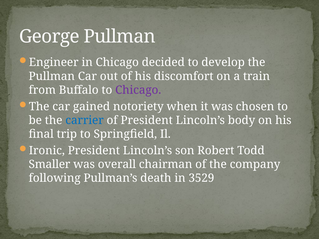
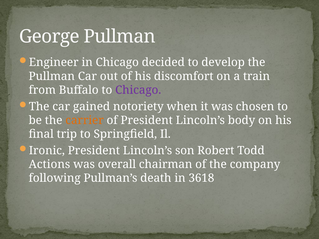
carrier colour: blue -> orange
Smaller: Smaller -> Actions
3529: 3529 -> 3618
